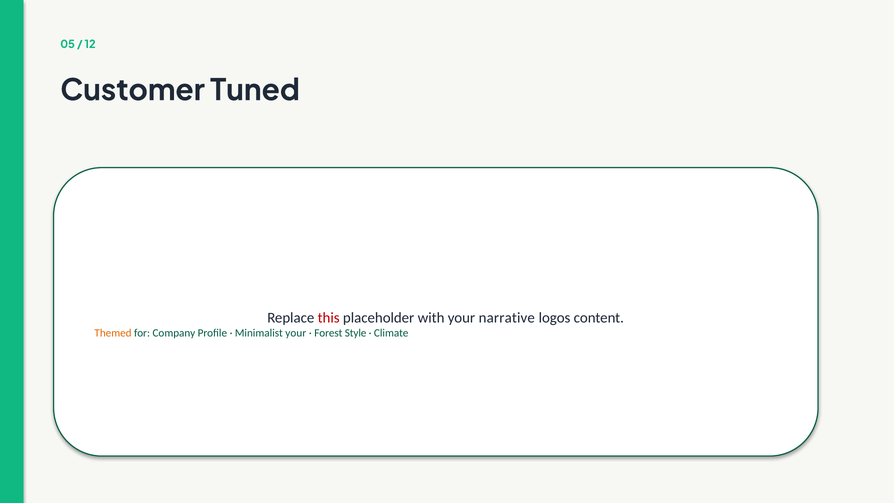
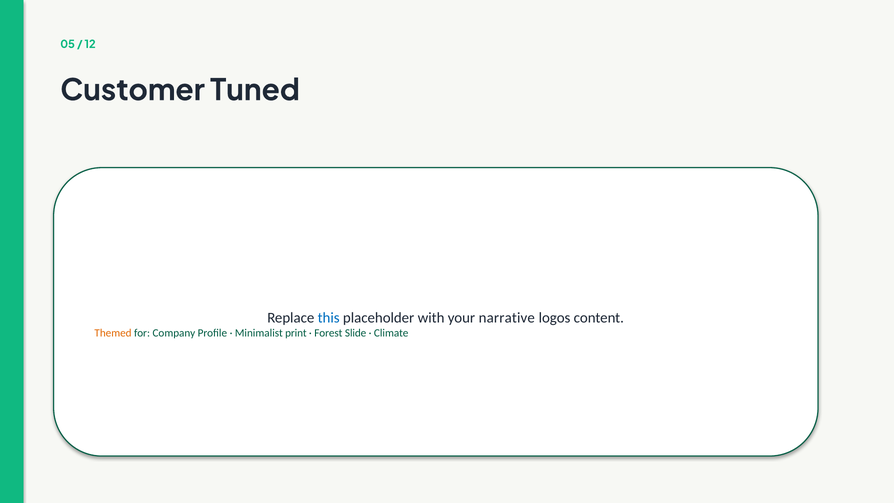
this colour: red -> blue
Minimalist your: your -> print
Style: Style -> Slide
